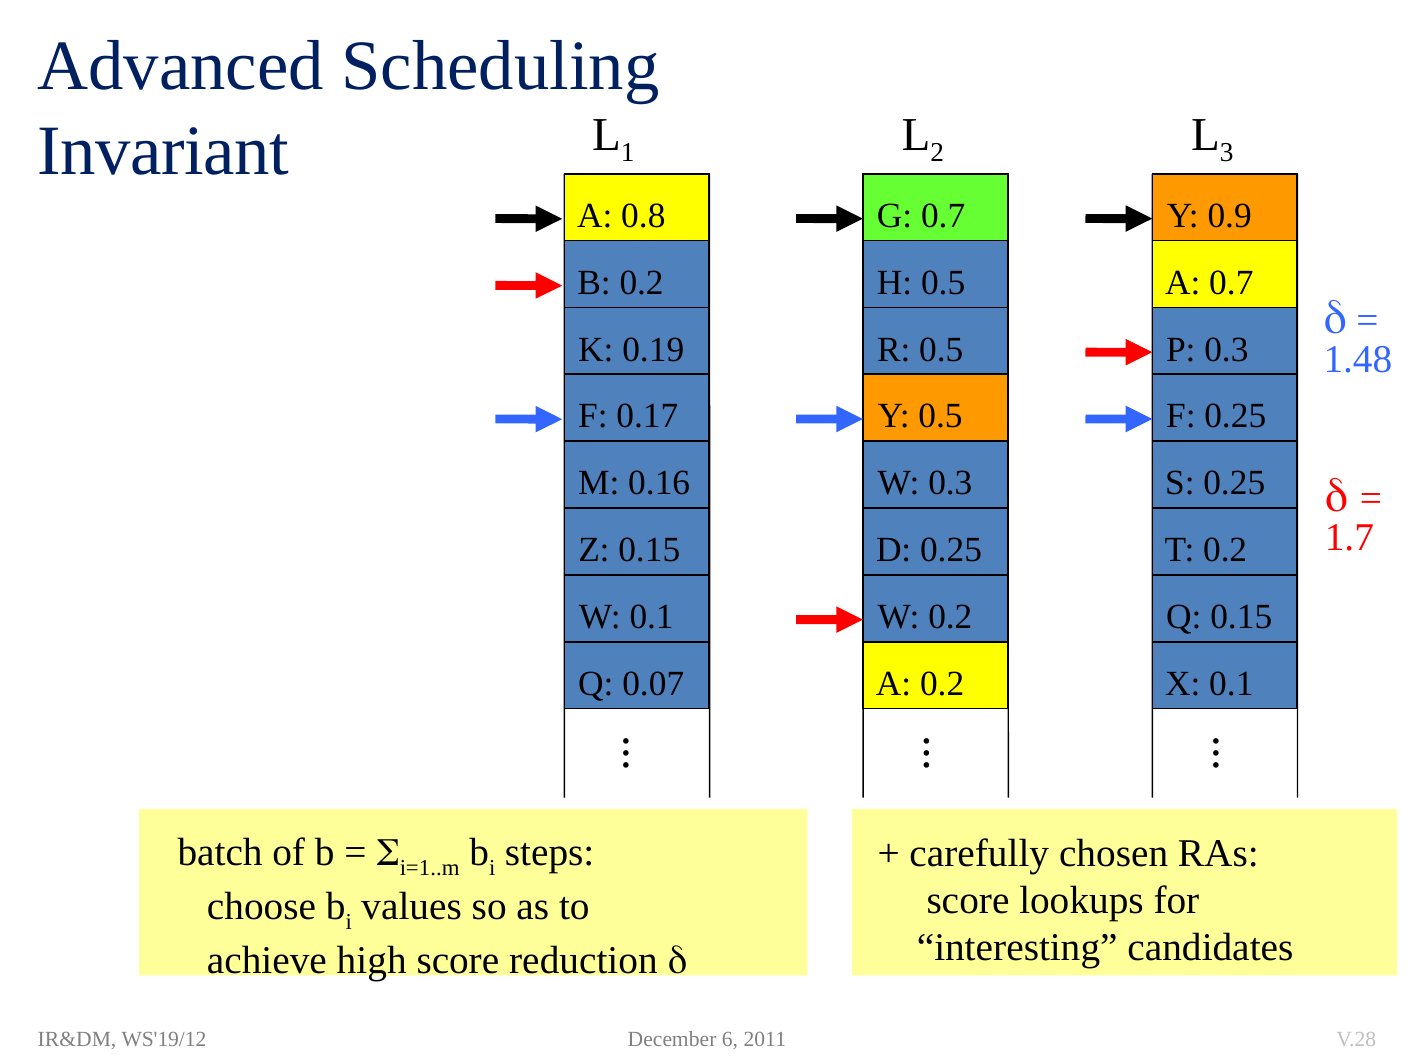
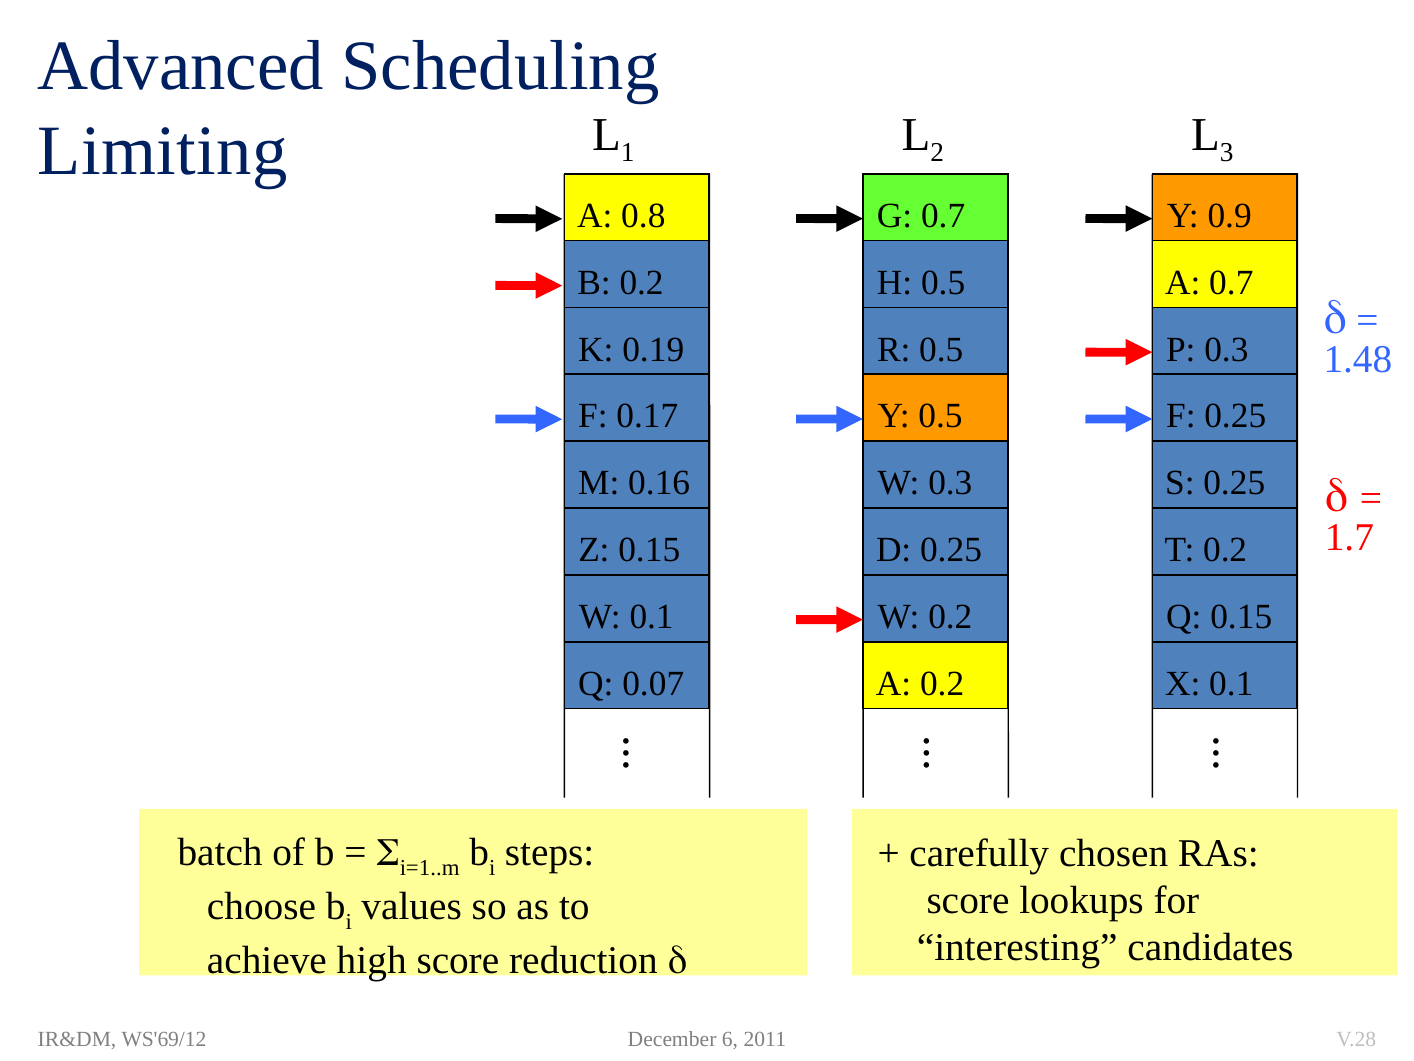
Invariant: Invariant -> Limiting
WS'19/12: WS'19/12 -> WS'69/12
